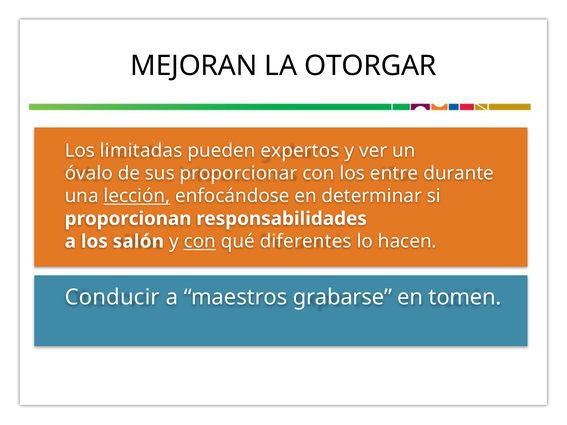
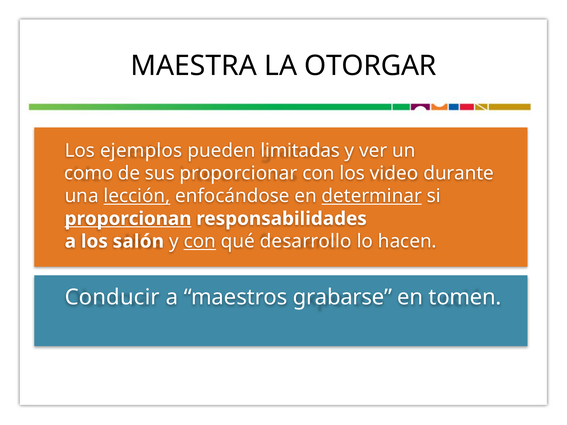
MEJORAN: MEJORAN -> MAESTRA
limitadas: limitadas -> ejemplos
expertos: expertos -> limitadas
óvalo: óvalo -> como
entre: entre -> video
determinar underline: none -> present
proporcionan underline: none -> present
diferentes: diferentes -> desarrollo
